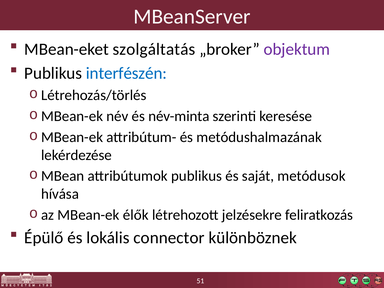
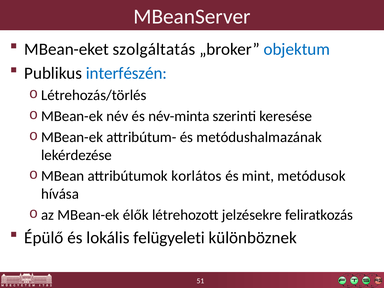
objektum colour: purple -> blue
attribútumok publikus: publikus -> korlátos
saját: saját -> mint
connector: connector -> felügyeleti
